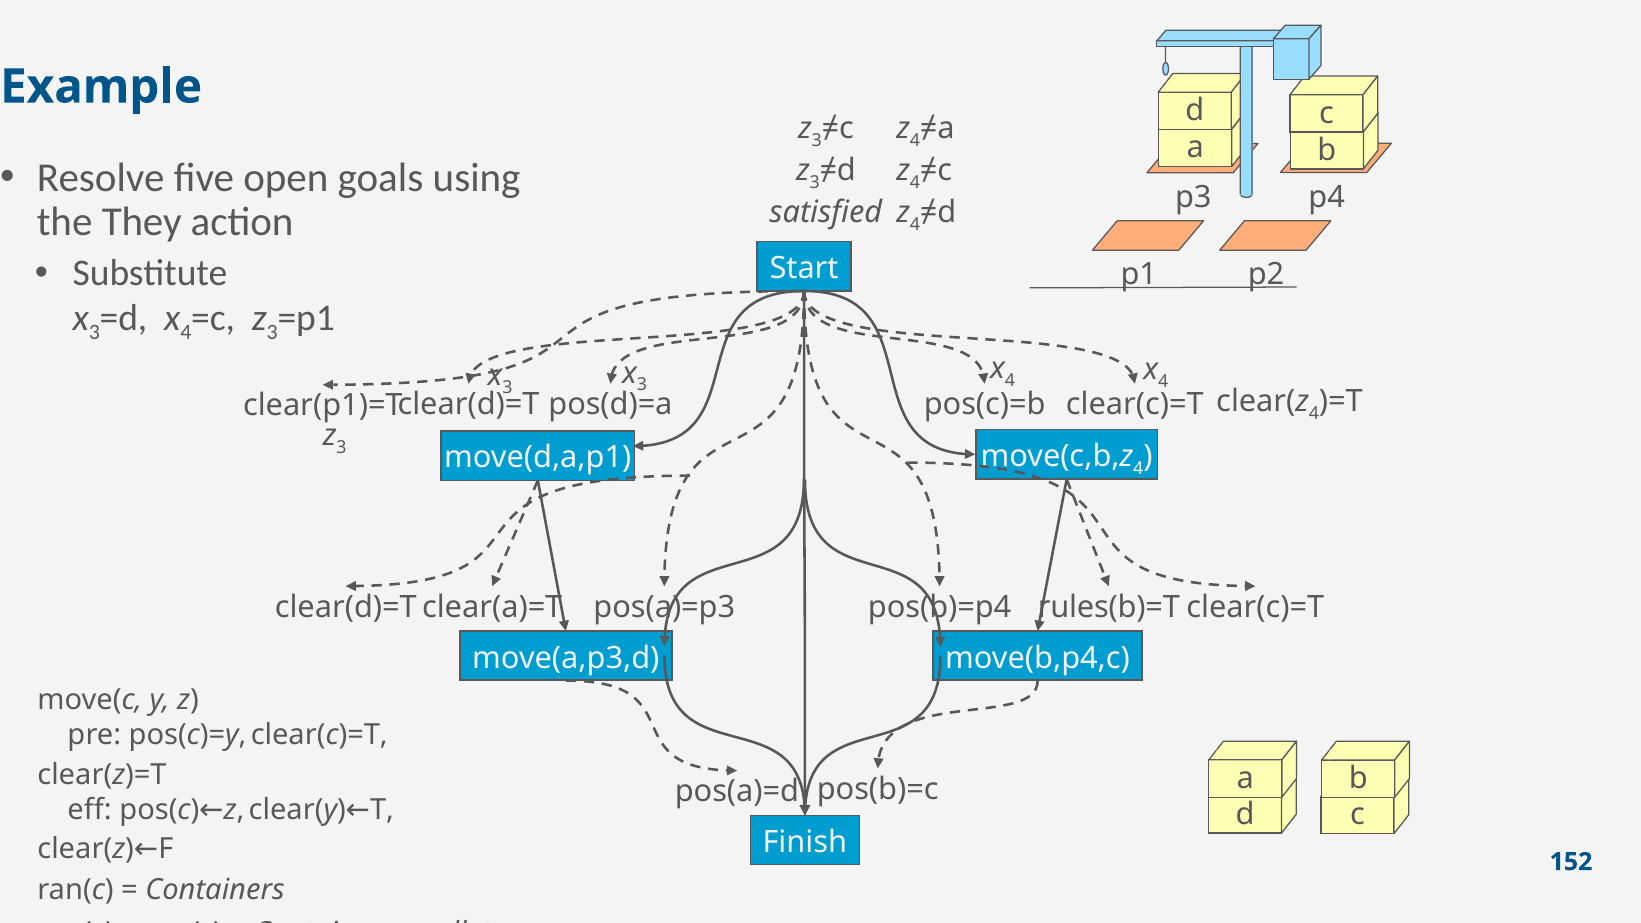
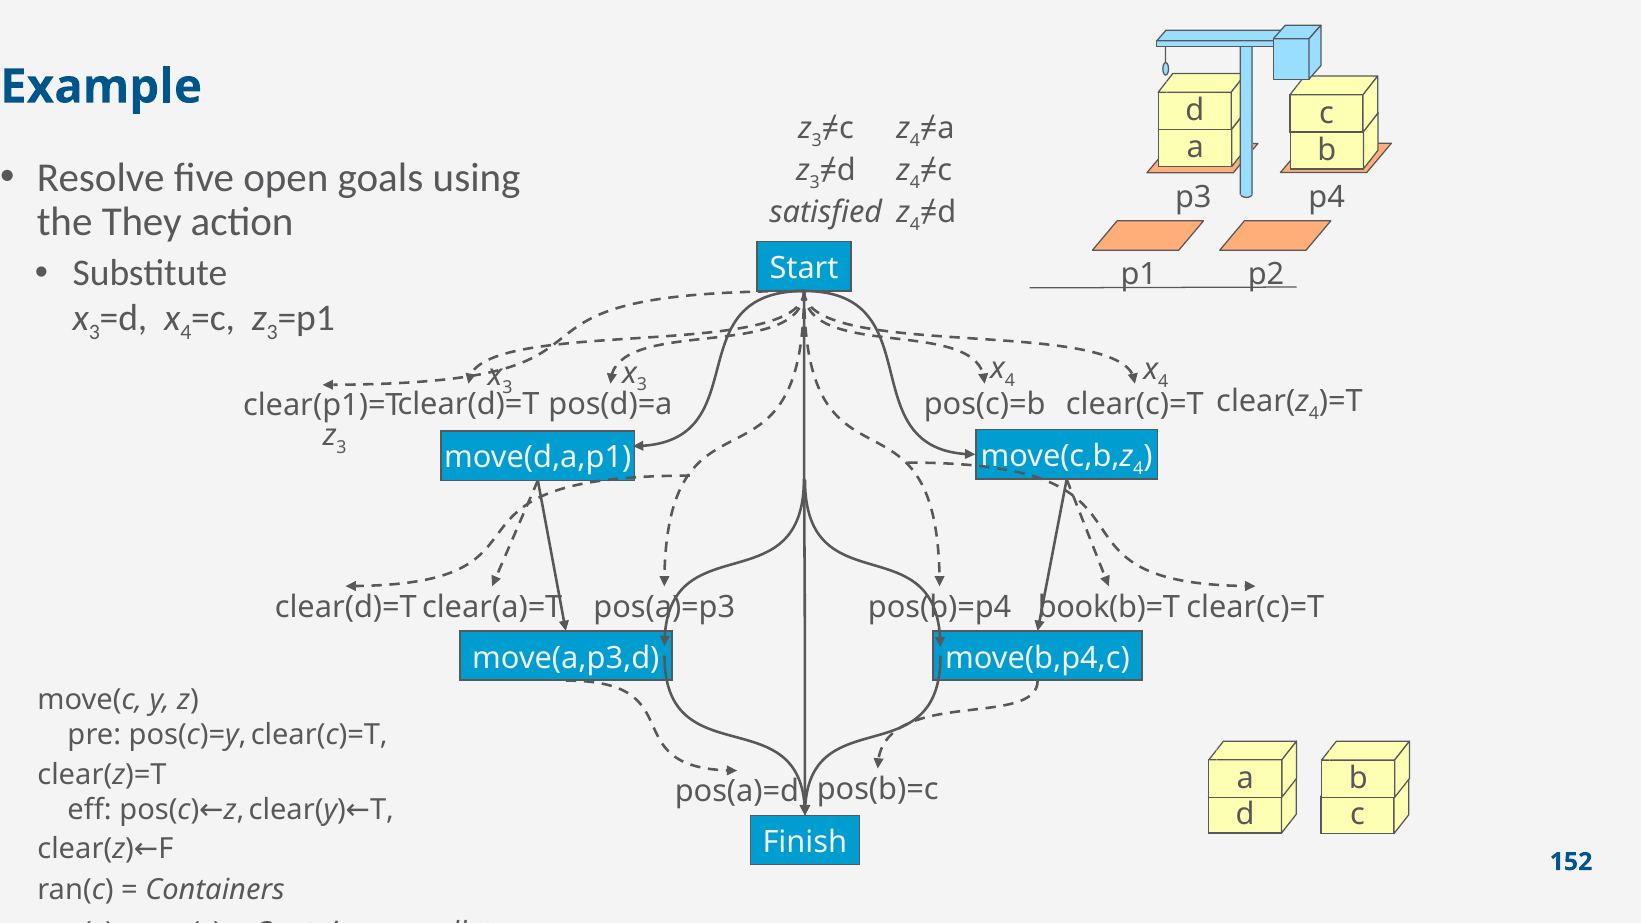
rules(b)=T: rules(b)=T -> book(b)=T
